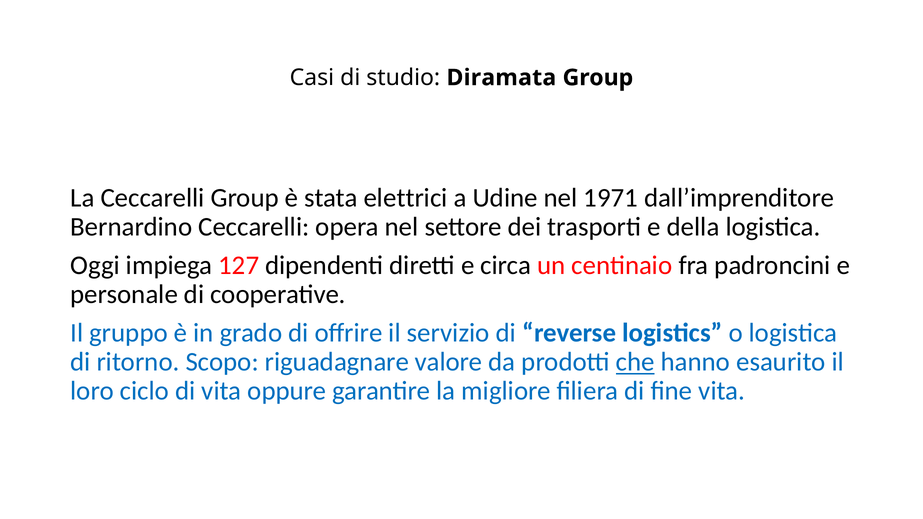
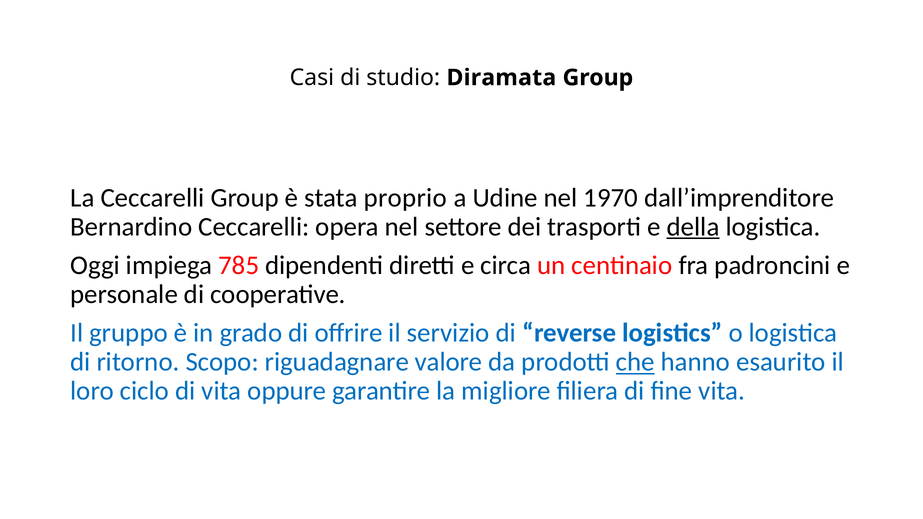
elettrici: elettrici -> proprio
1971: 1971 -> 1970
della underline: none -> present
127: 127 -> 785
